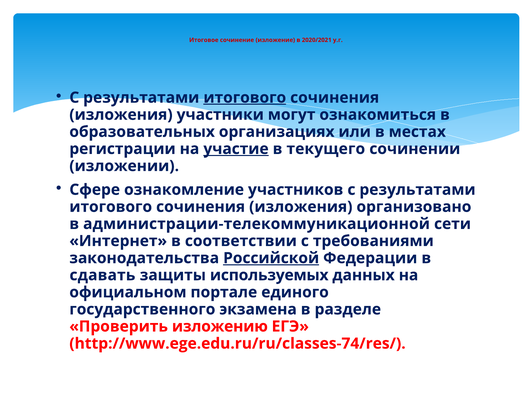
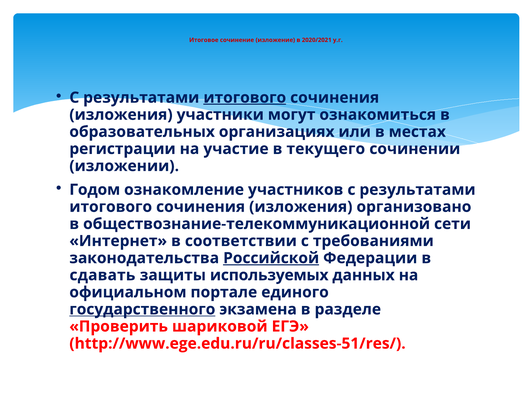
участие underline: present -> none
Сфере: Сфере -> Годом
администрации-телекоммуникационной: администрации-телекоммуникационной -> обществознание-телекоммуникационной
государственного underline: none -> present
изложению: изложению -> шариковой
http://www.ege.edu.ru/ru/classes-74/res/: http://www.ege.edu.ru/ru/classes-74/res/ -> http://www.ege.edu.ru/ru/classes-51/res/
